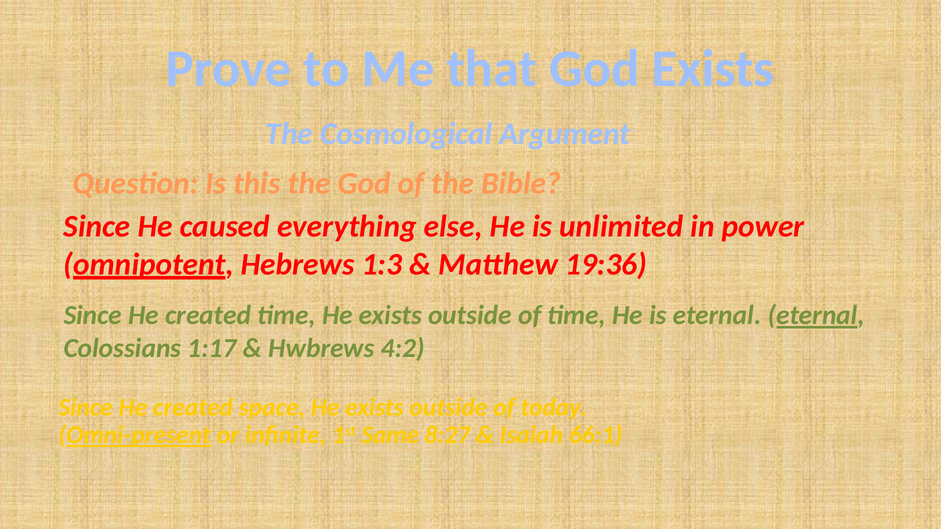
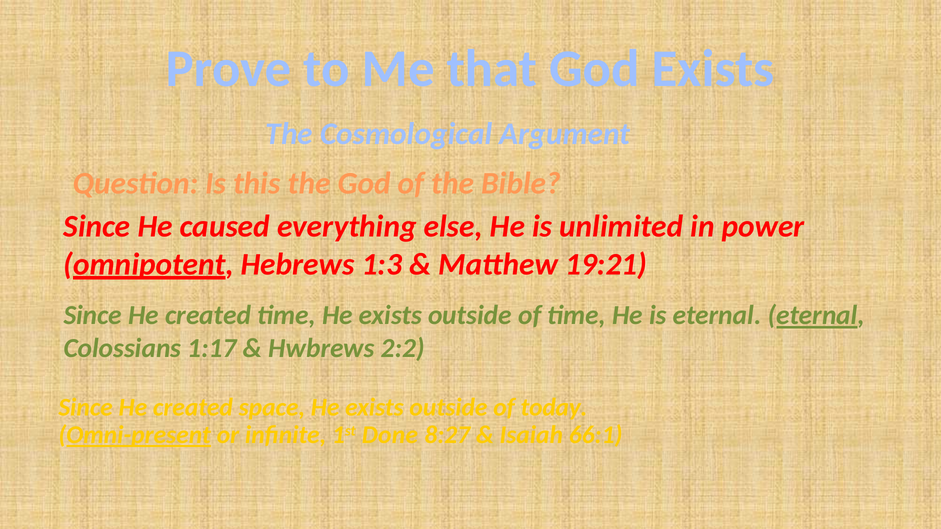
19:36: 19:36 -> 19:21
4:2: 4:2 -> 2:2
Same: Same -> Done
